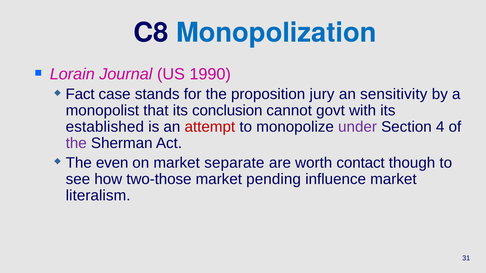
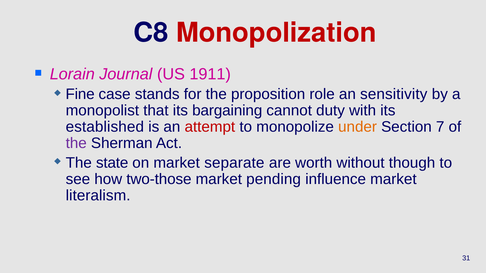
Monopolization colour: blue -> red
1990: 1990 -> 1911
Fact: Fact -> Fine
jury: jury -> role
conclusion: conclusion -> bargaining
govt: govt -> duty
under colour: purple -> orange
4: 4 -> 7
even: even -> state
contact: contact -> without
